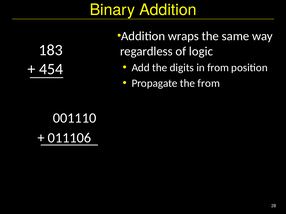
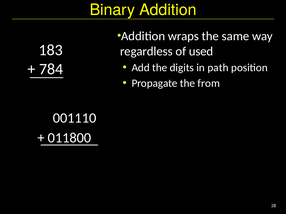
logic: logic -> used
in from: from -> path
454: 454 -> 784
011106: 011106 -> 011800
